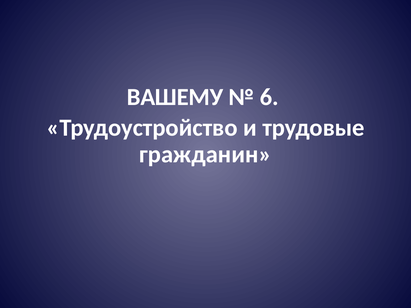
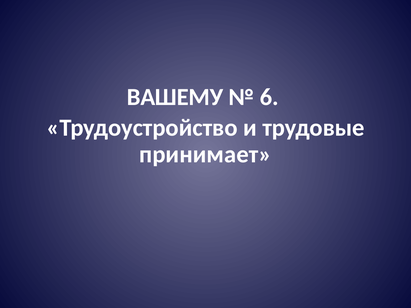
гражданин: гражданин -> принимает
